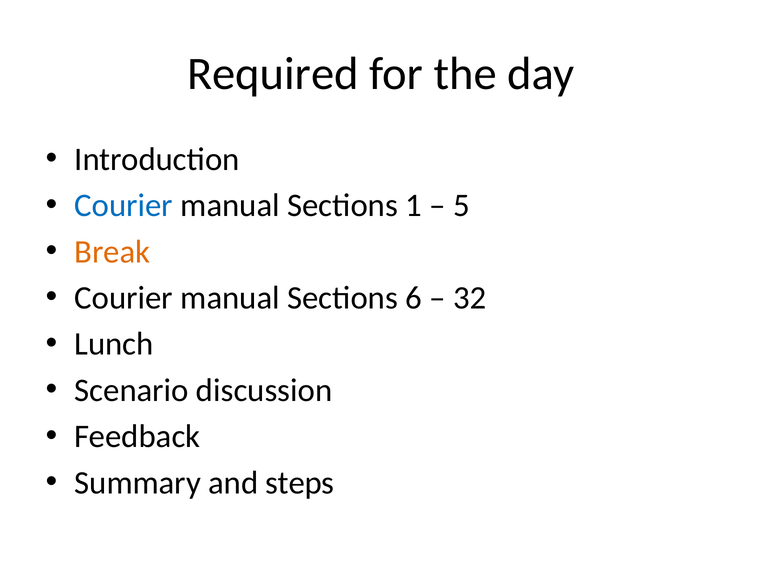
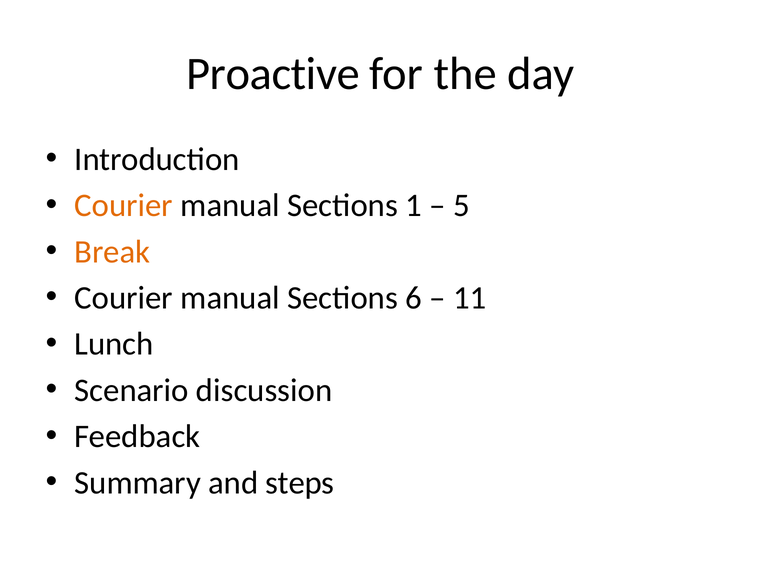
Required: Required -> Proactive
Courier at (124, 205) colour: blue -> orange
32: 32 -> 11
